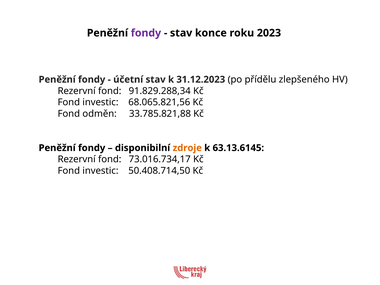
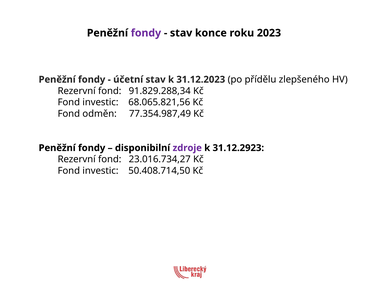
33.785.821,88: 33.785.821,88 -> 77.354.987,49
zdroje colour: orange -> purple
63.13.6145: 63.13.6145 -> 31.12.2923
73.016.734,17: 73.016.734,17 -> 23.016.734,27
